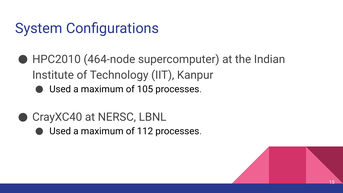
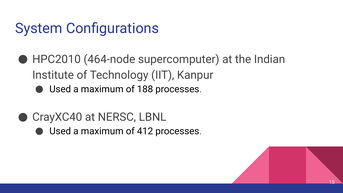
105: 105 -> 188
112: 112 -> 412
